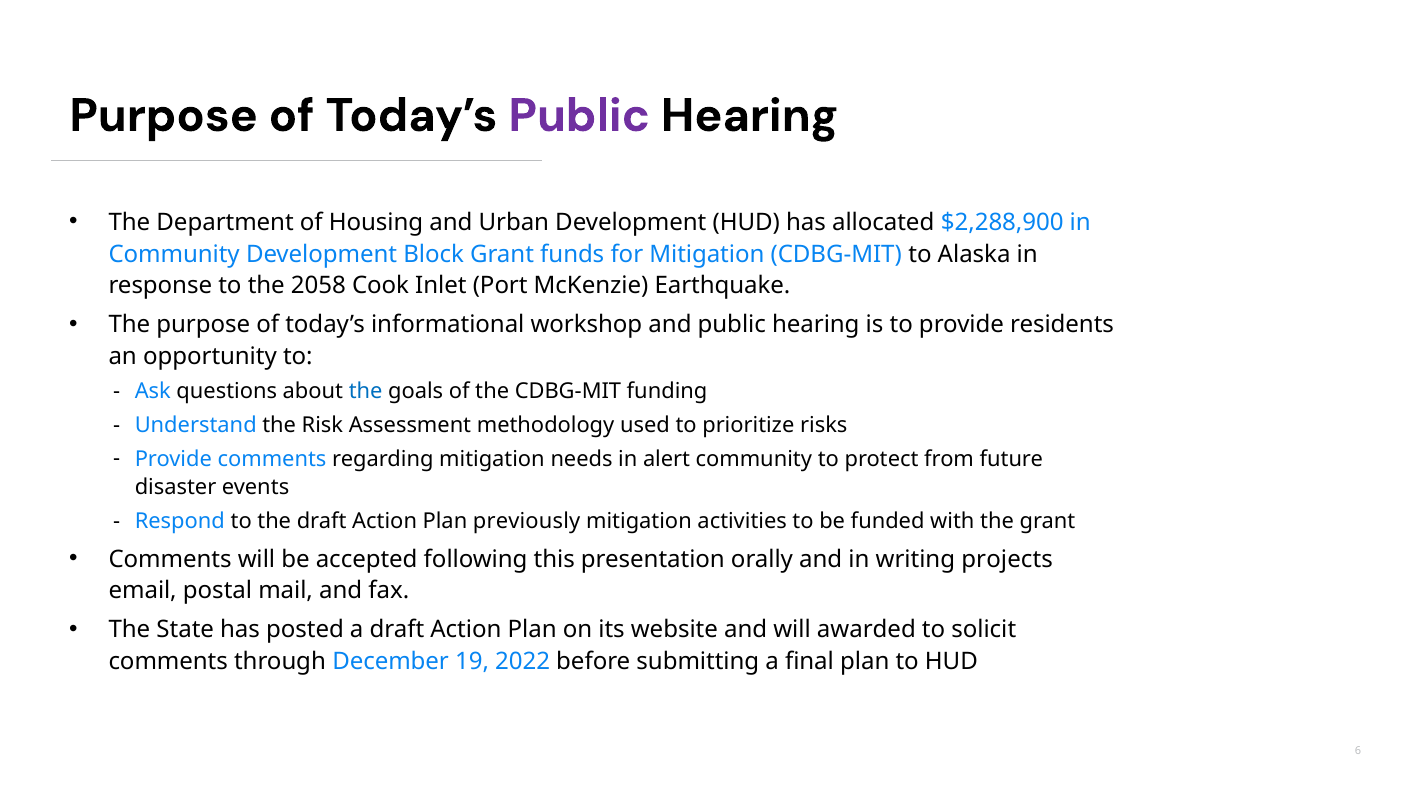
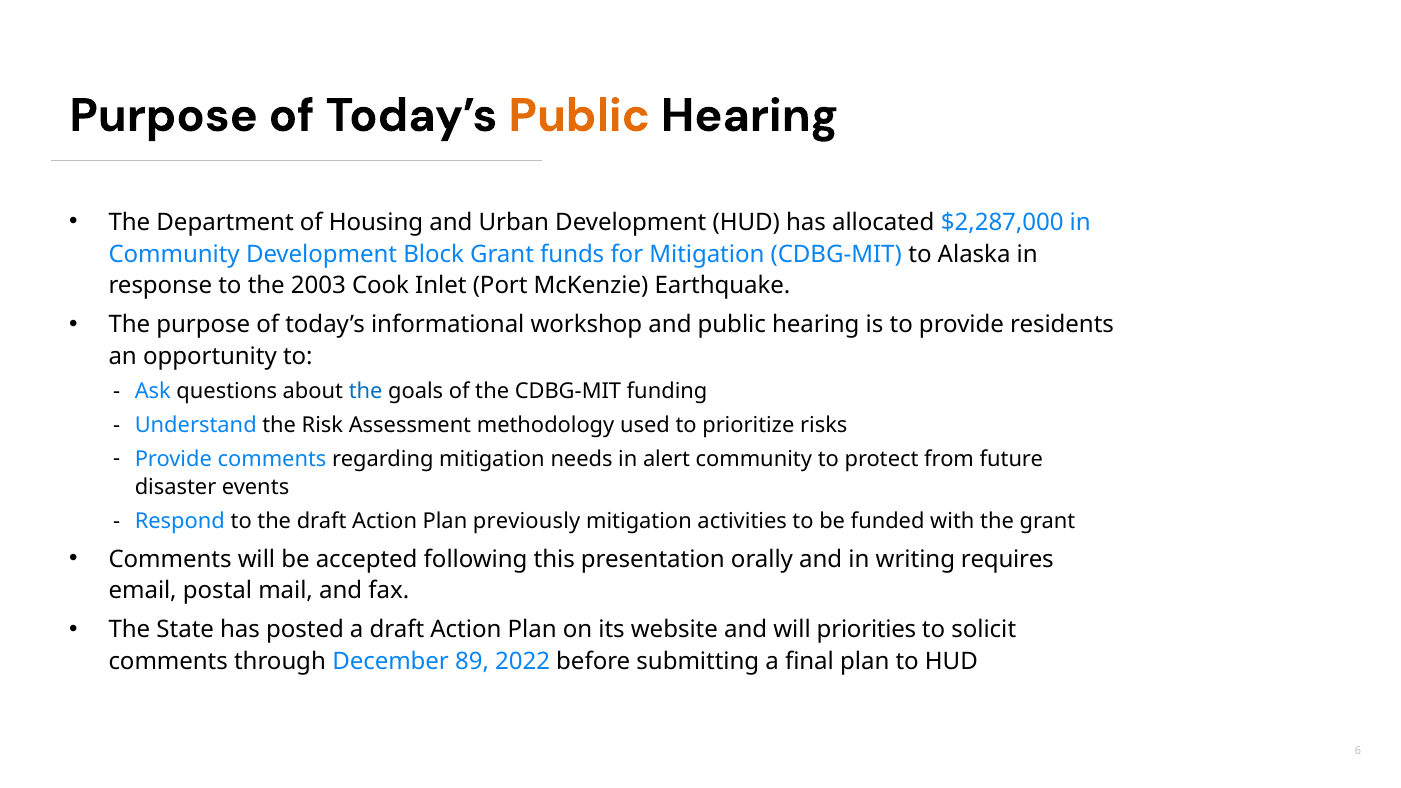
Public at (579, 115) colour: purple -> orange
$2,288,900: $2,288,900 -> $2,287,000
2058: 2058 -> 2003
projects: projects -> requires
awarded: awarded -> priorities
19: 19 -> 89
